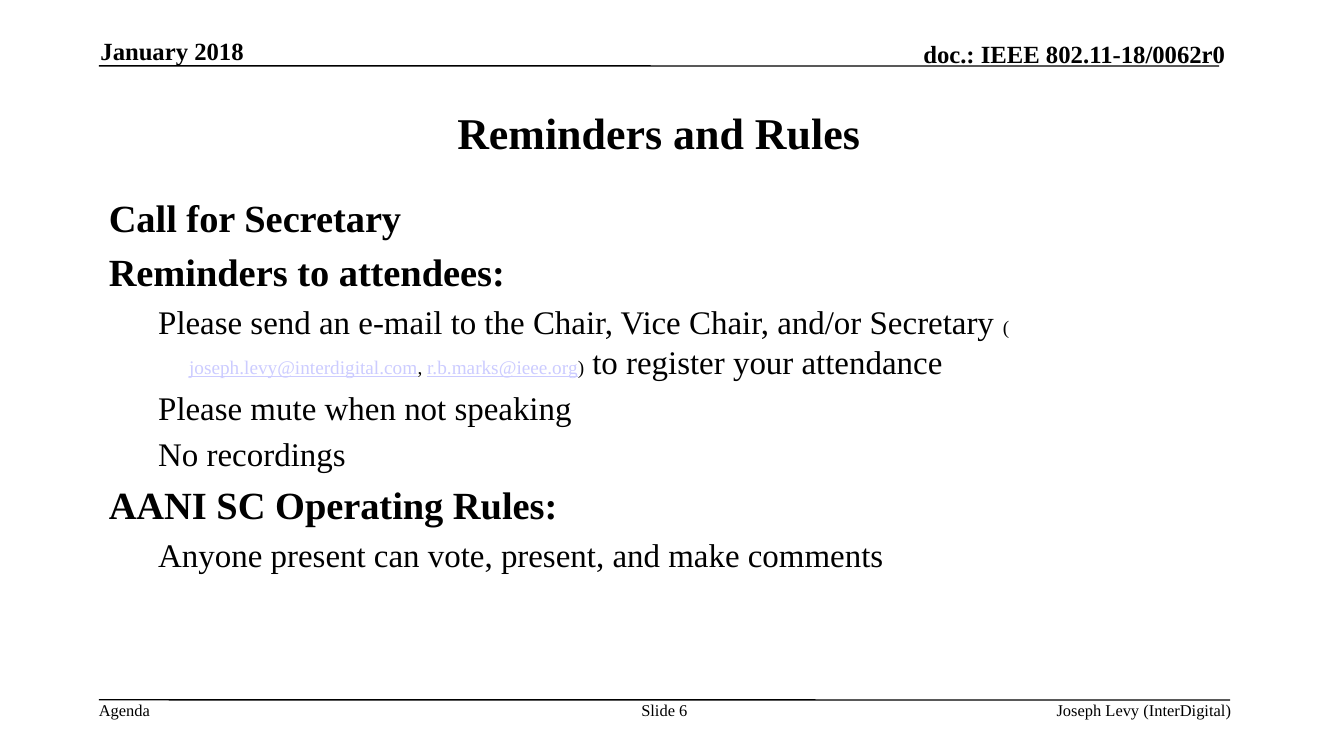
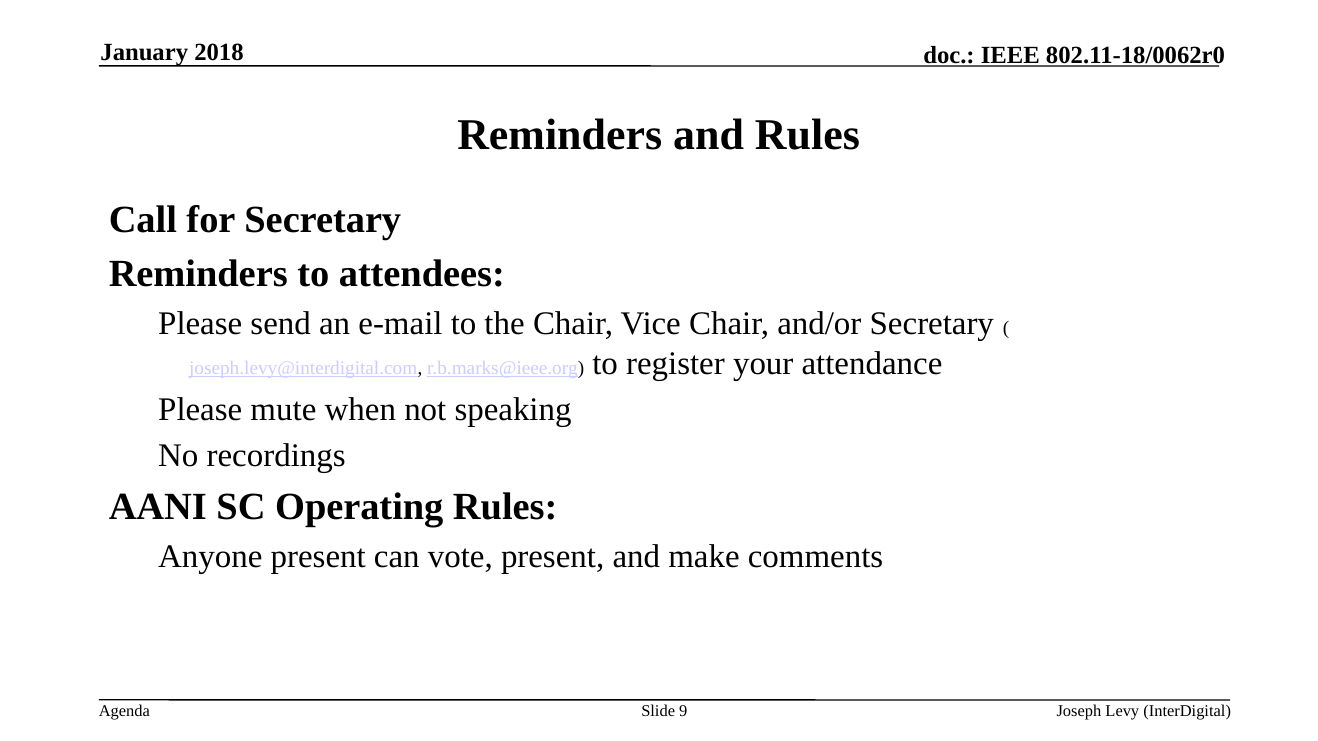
6: 6 -> 9
